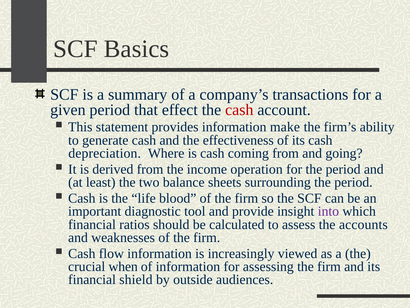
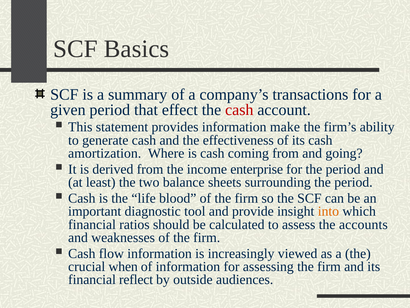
depreciation: depreciation -> amortization
operation: operation -> enterprise
into colour: purple -> orange
shield: shield -> reflect
